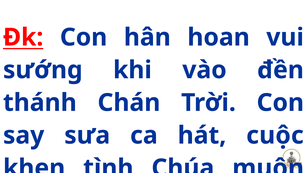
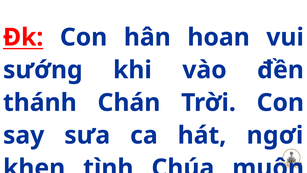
cuộc: cuộc -> ngơi
